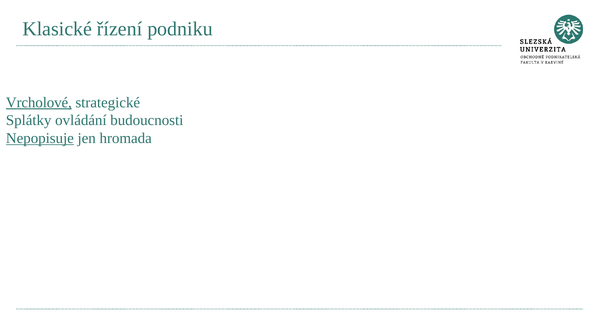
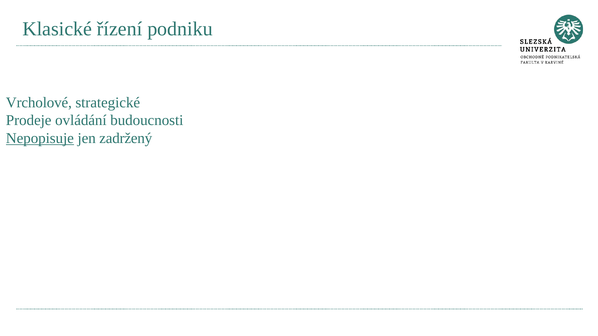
Vrcholové underline: present -> none
Splátky: Splátky -> Prodeje
hromada: hromada -> zadržený
